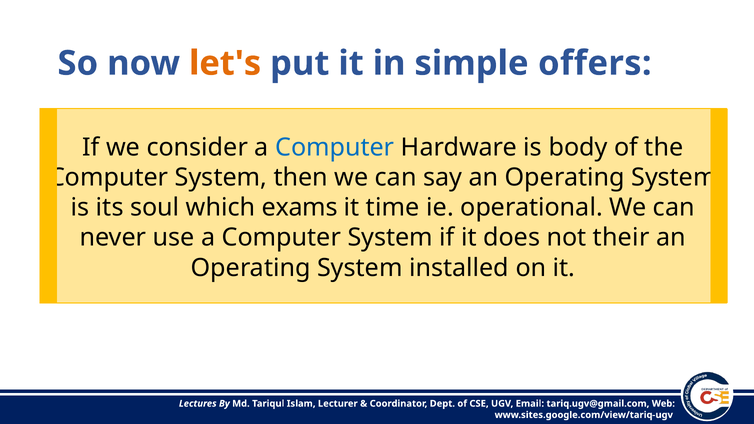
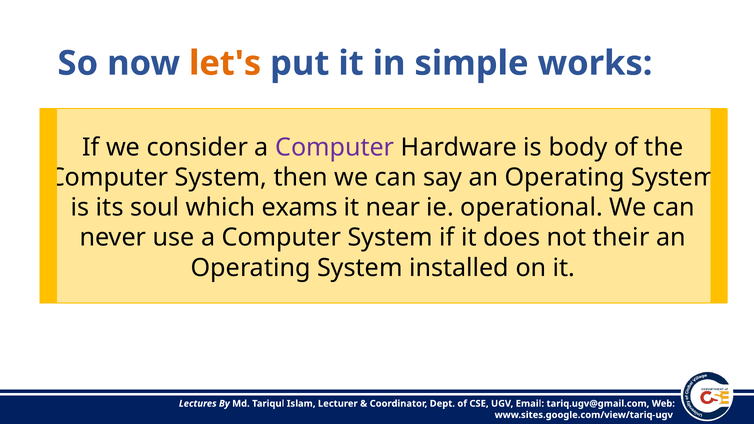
offers: offers -> works
Computer at (335, 147) colour: blue -> purple
time: time -> near
